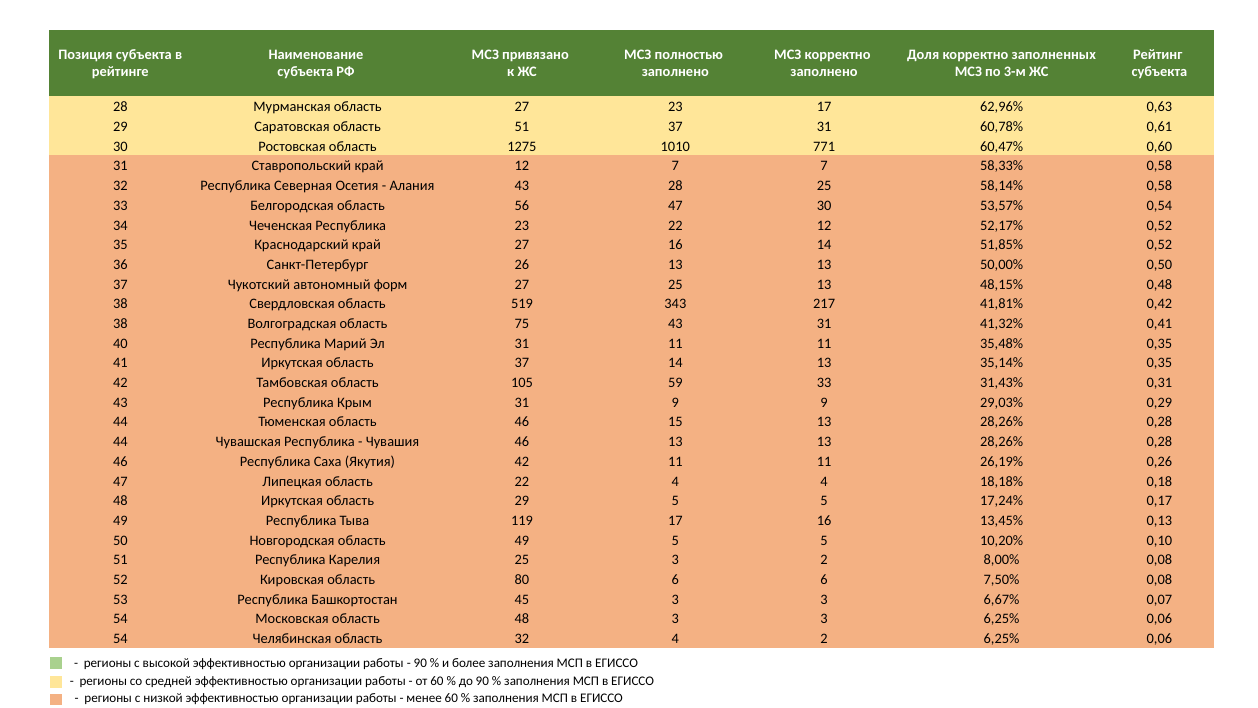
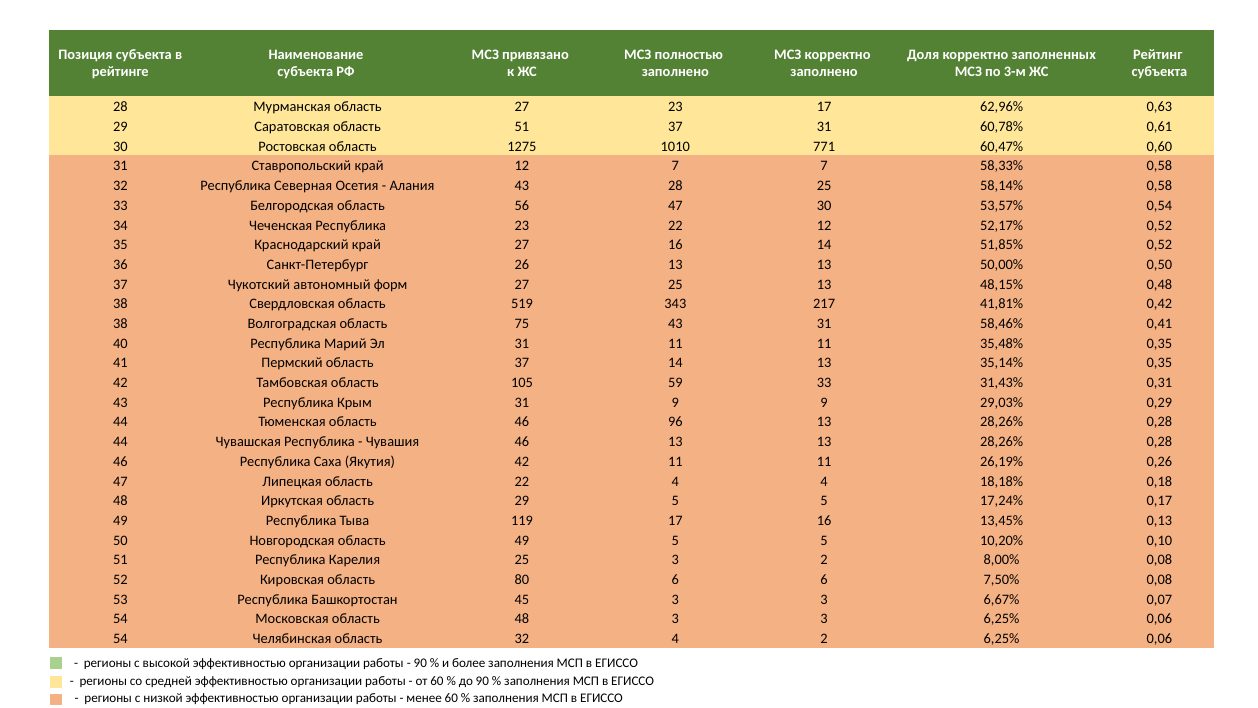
41,32%: 41,32% -> 58,46%
41 Иркутская: Иркутская -> Пермский
15: 15 -> 96
